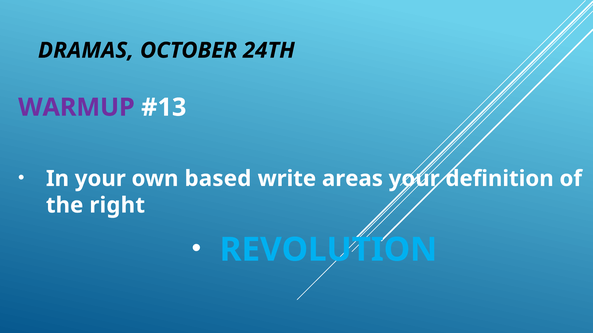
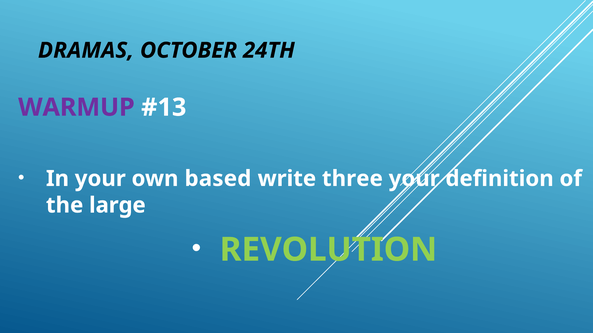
areas: areas -> three
right: right -> large
REVOLUTION colour: light blue -> light green
